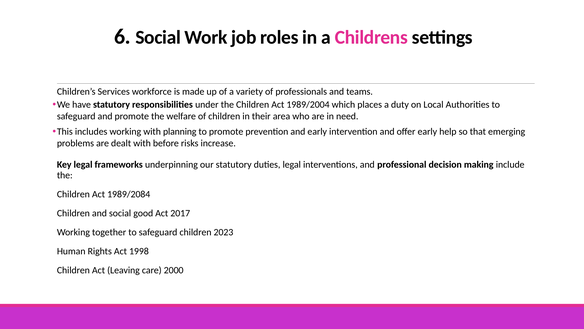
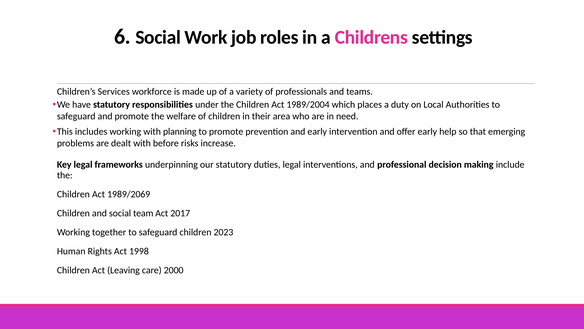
1989/2084: 1989/2084 -> 1989/2069
good: good -> team
